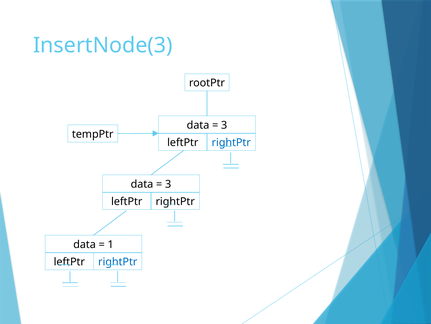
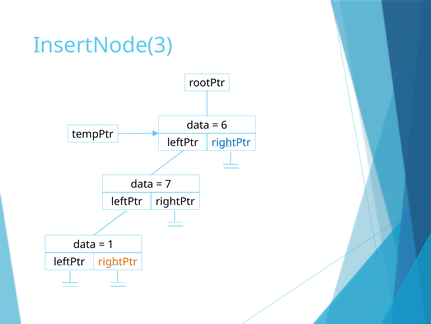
3 at (224, 125): 3 -> 6
3 at (168, 184): 3 -> 7
rightPtr at (118, 261) colour: blue -> orange
